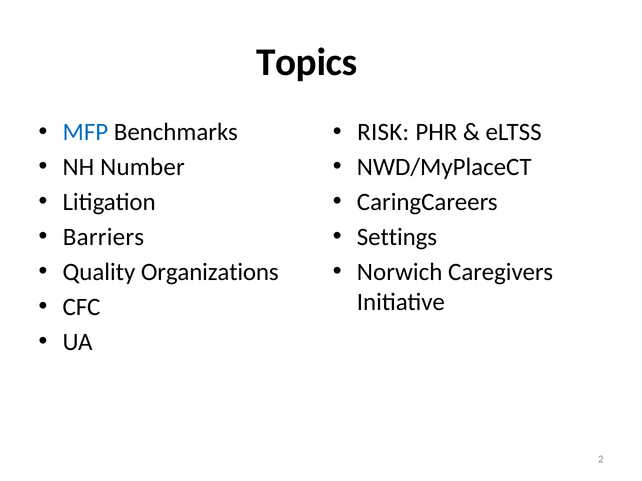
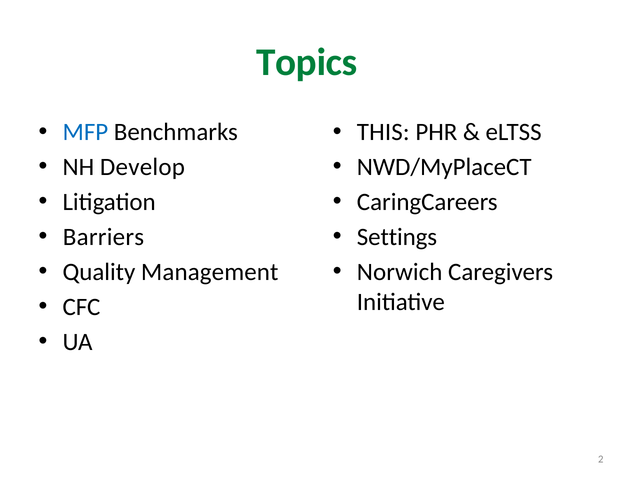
Topics colour: black -> green
RISK: RISK -> THIS
Number: Number -> Develop
Organizations: Organizations -> Management
